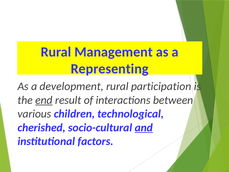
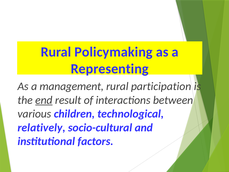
Management: Management -> Policymaking
development: development -> management
cherished: cherished -> relatively
and underline: present -> none
